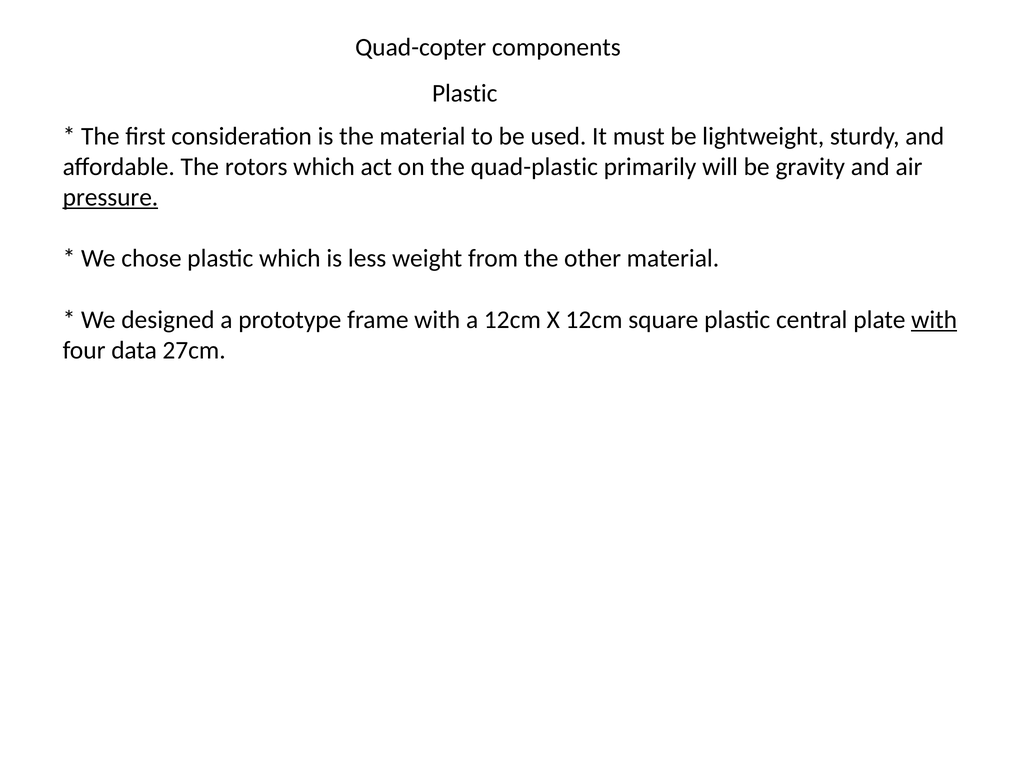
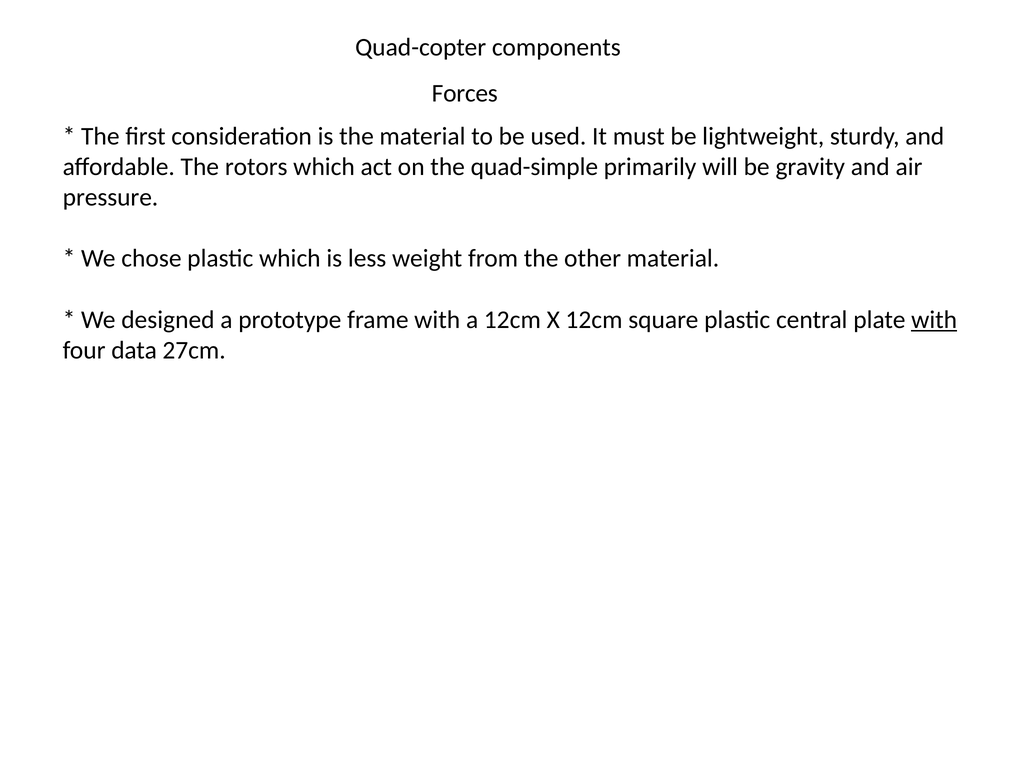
Plastic at (465, 93): Plastic -> Forces
quad-plastic: quad-plastic -> quad-simple
pressure underline: present -> none
